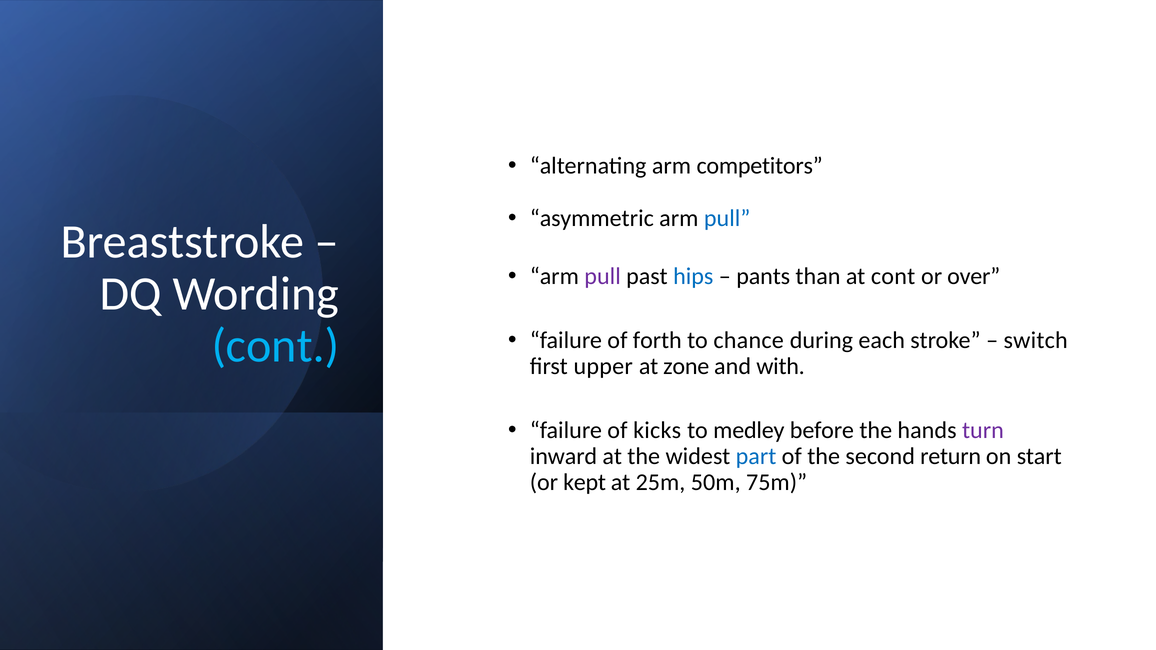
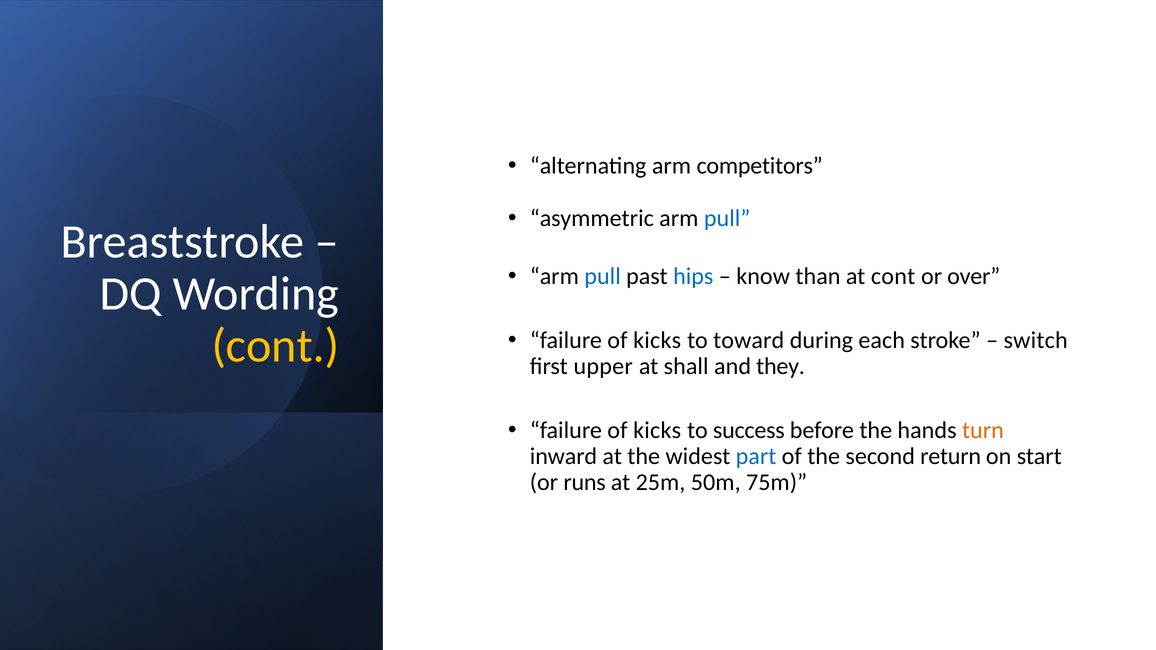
pull at (603, 276) colour: purple -> blue
pants: pants -> know
cont at (275, 346) colour: light blue -> yellow
forth at (657, 340): forth -> kicks
chance: chance -> toward
zone: zone -> shall
with: with -> they
medley: medley -> success
turn colour: purple -> orange
kept: kept -> runs
